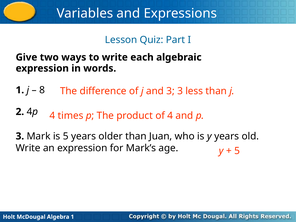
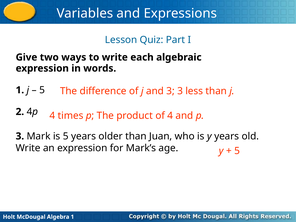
8 at (42, 90): 8 -> 5
